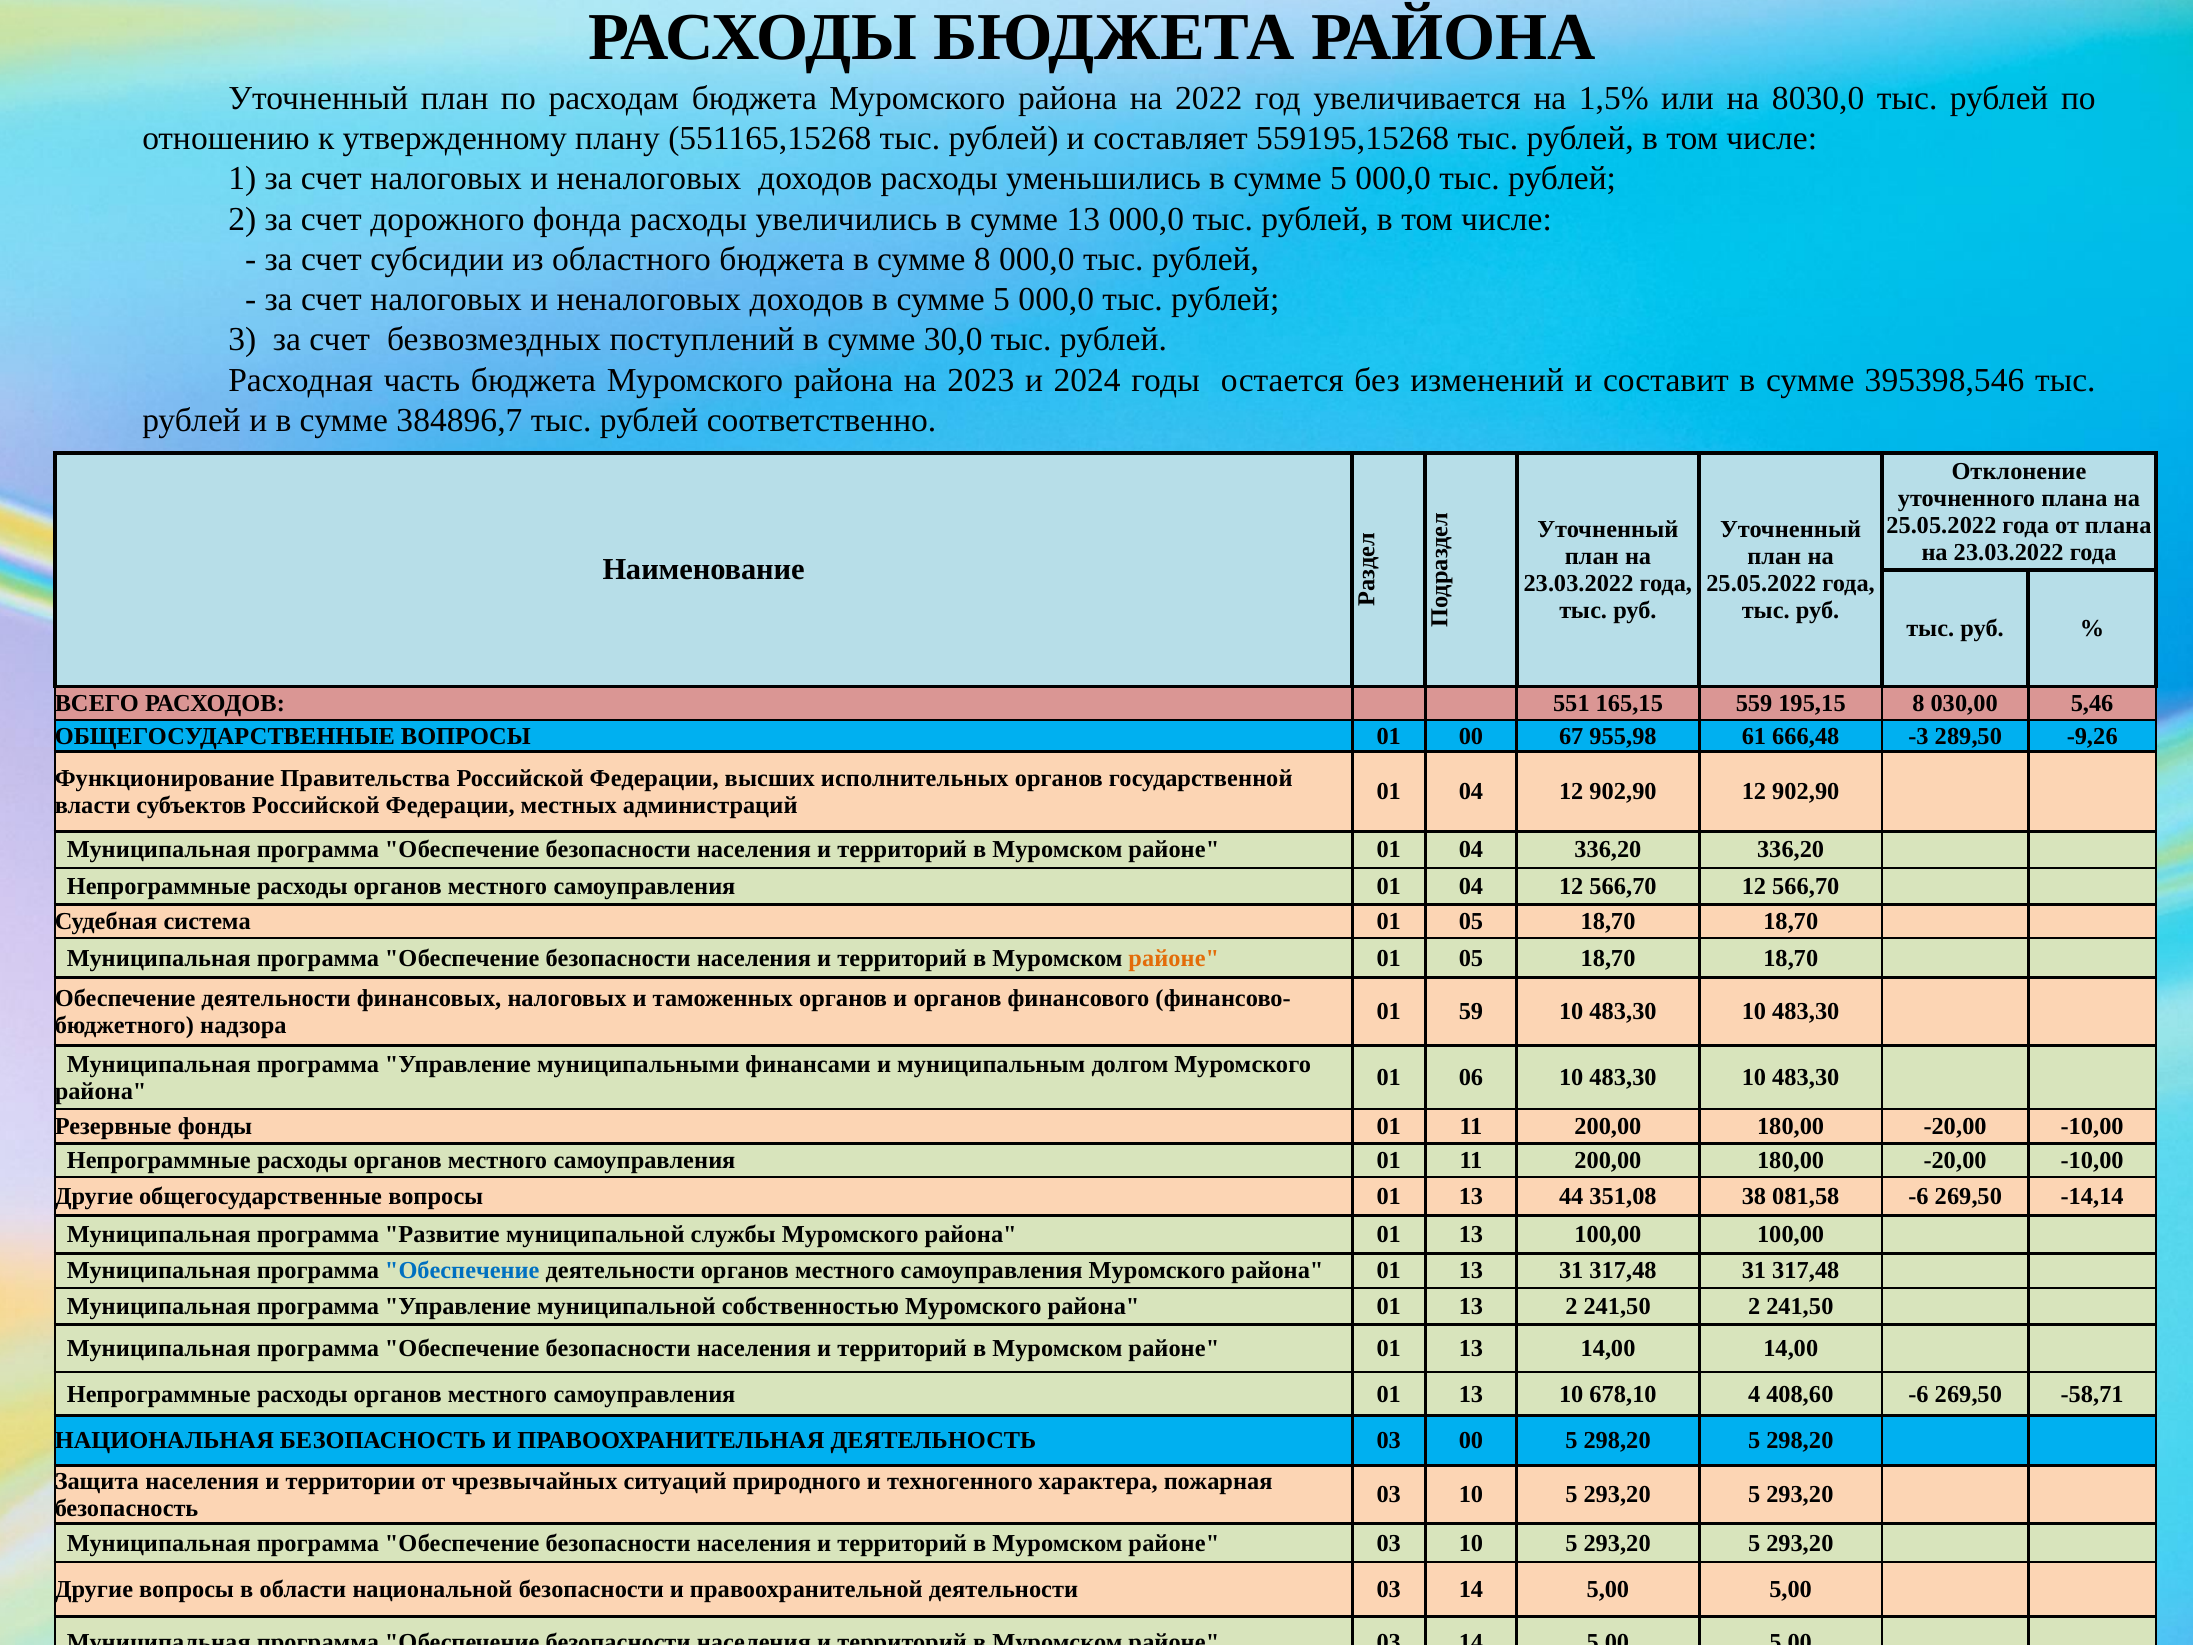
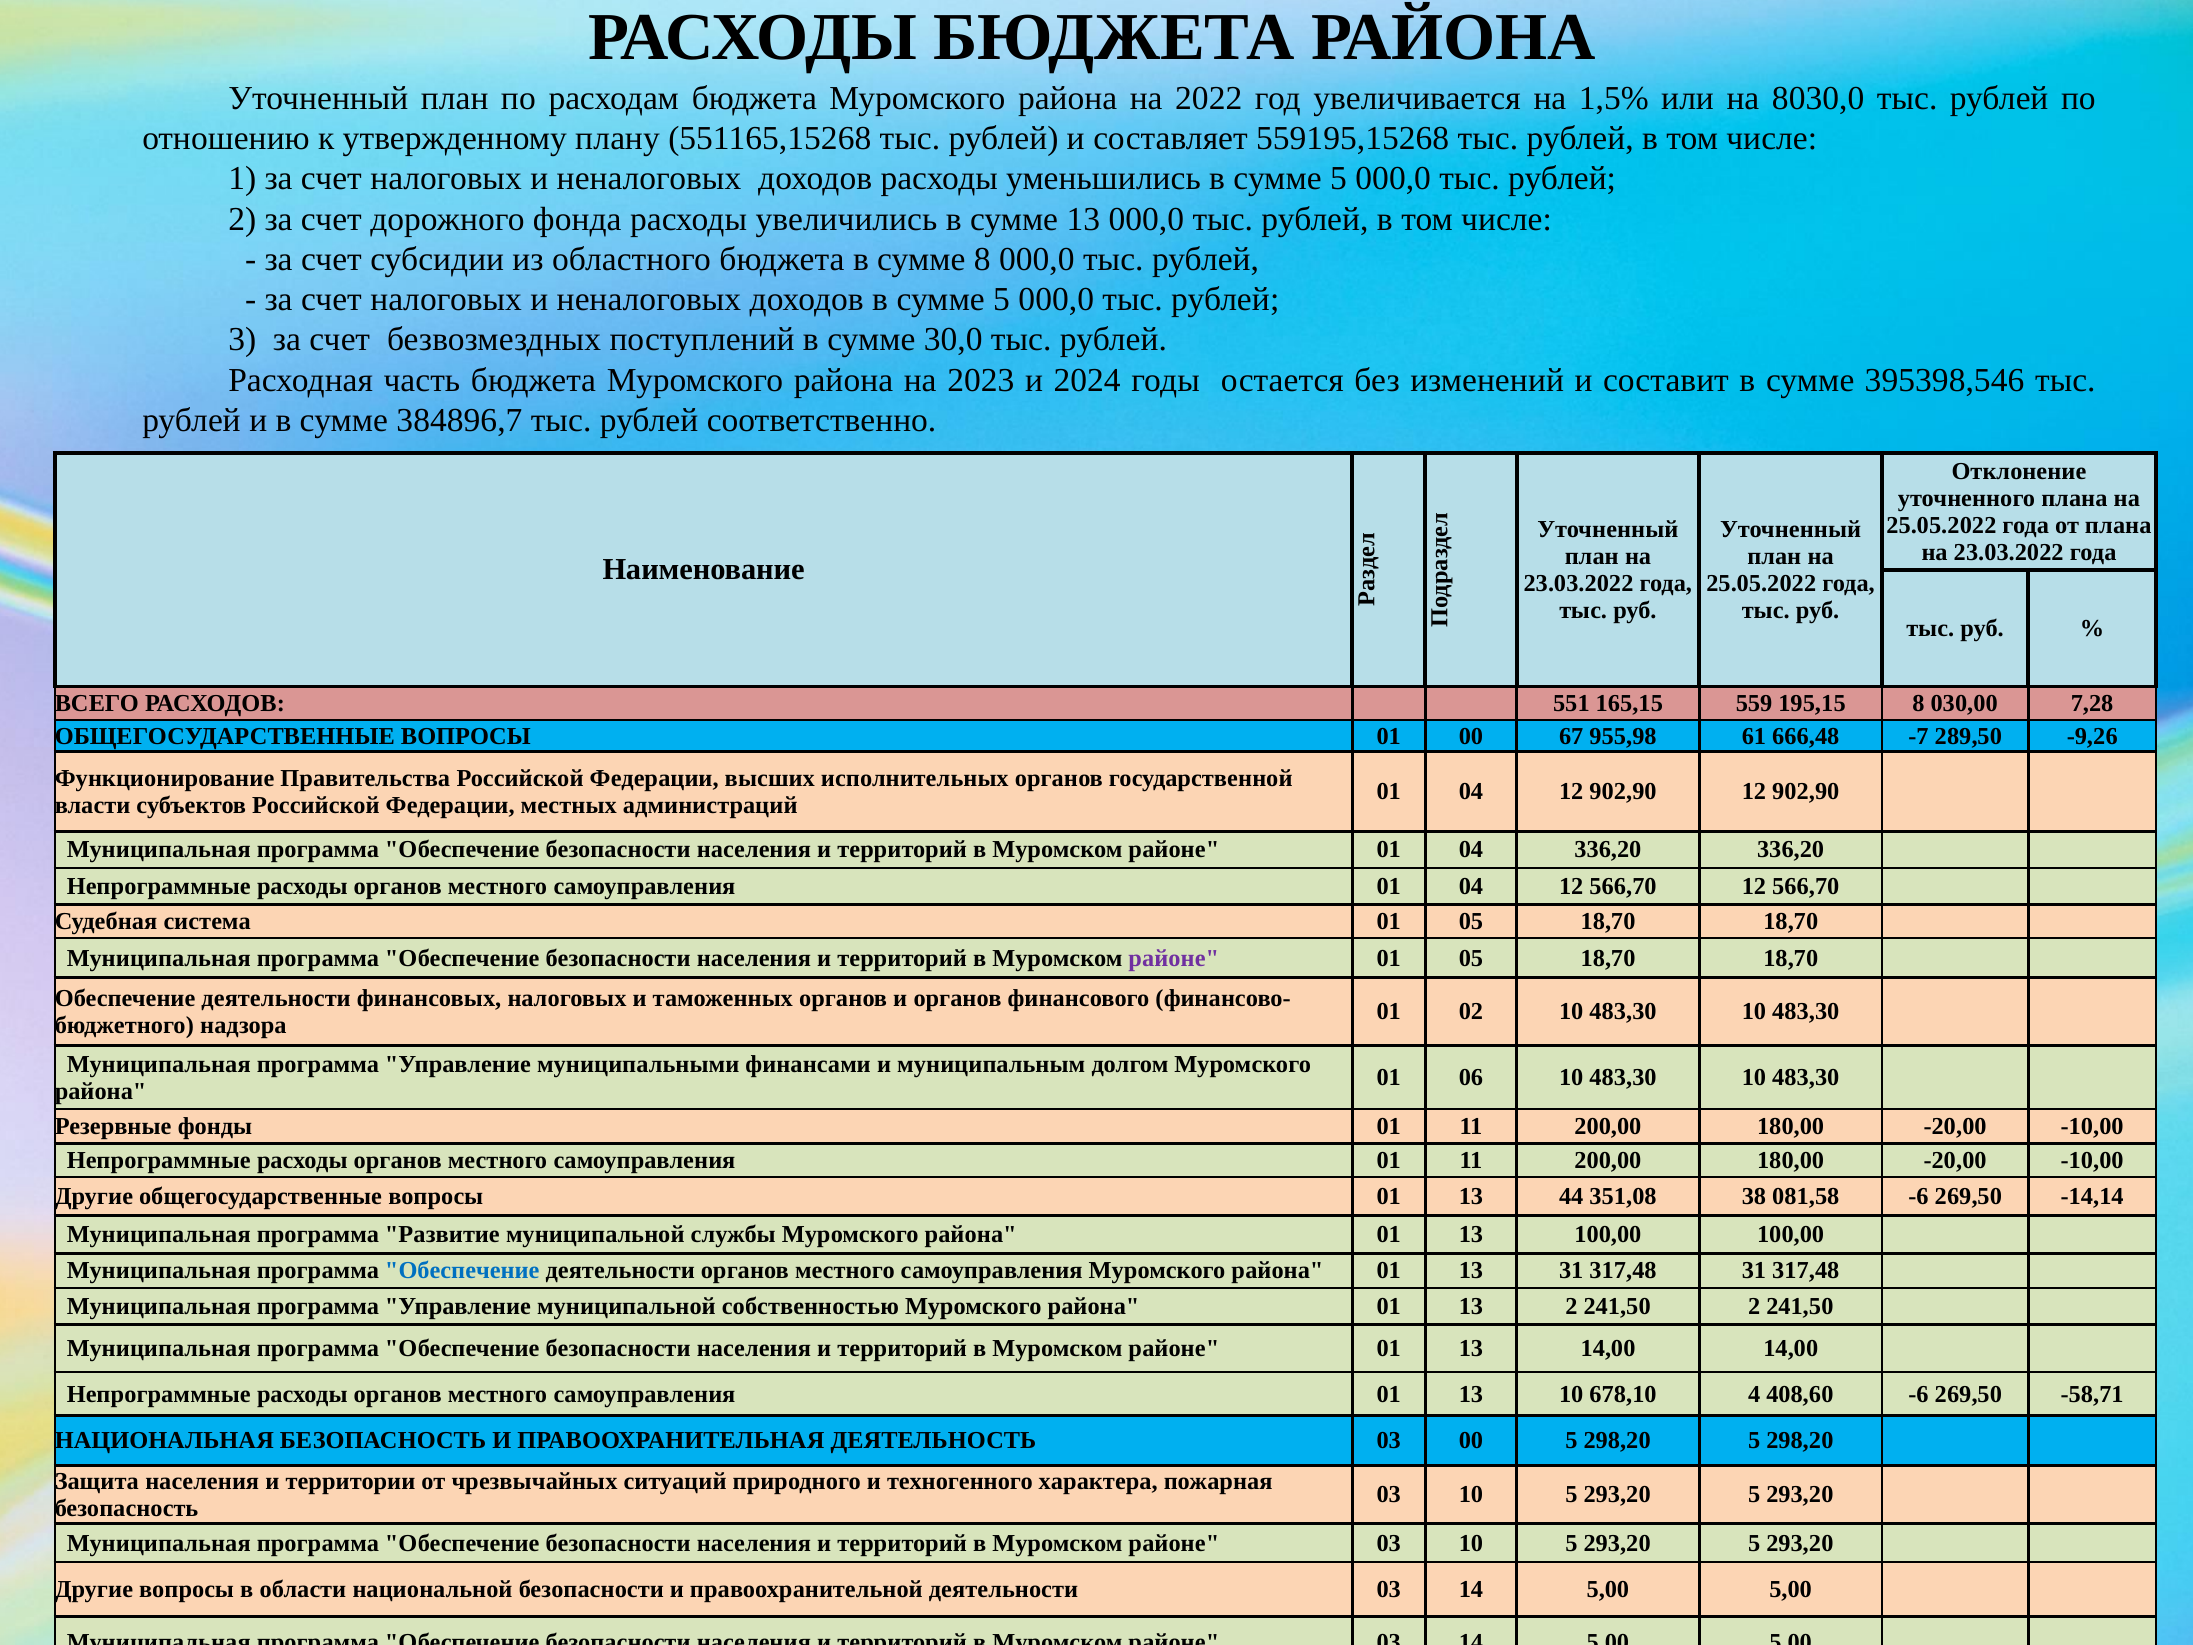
5,46: 5,46 -> 7,28
-3: -3 -> -7
районе at (1174, 958) colour: orange -> purple
59: 59 -> 02
